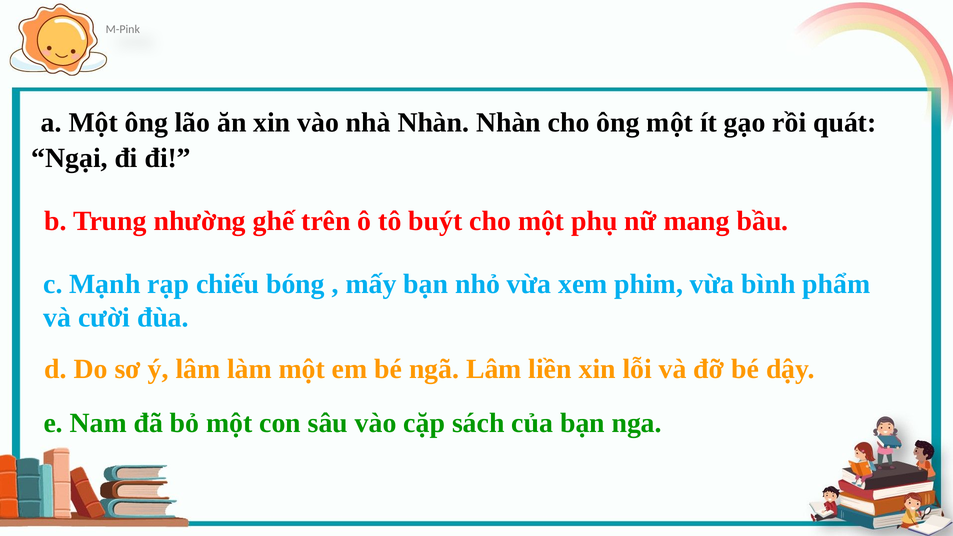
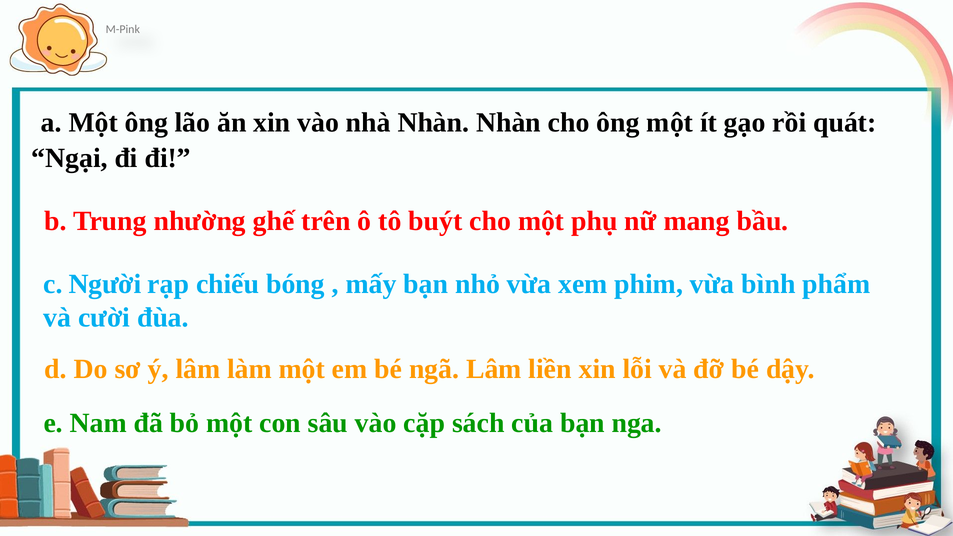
Mạnh: Mạnh -> Người
